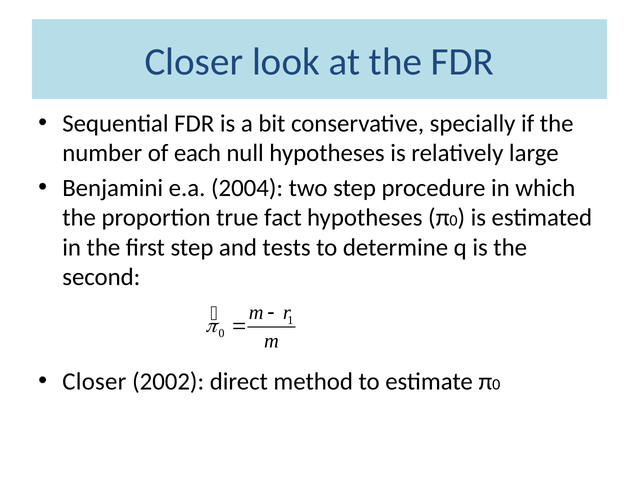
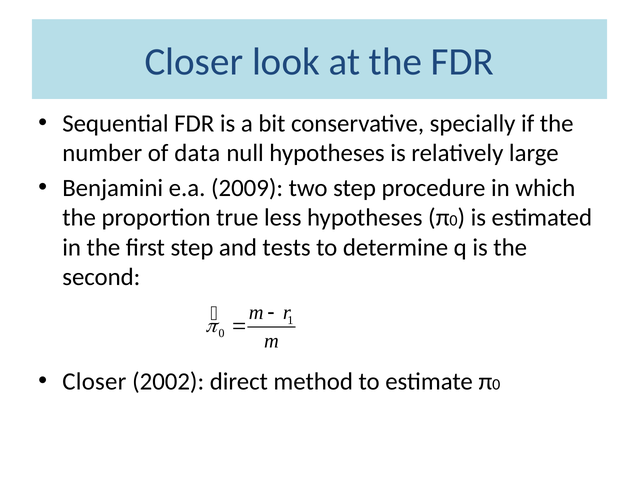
each: each -> data
2004: 2004 -> 2009
fact: fact -> less
